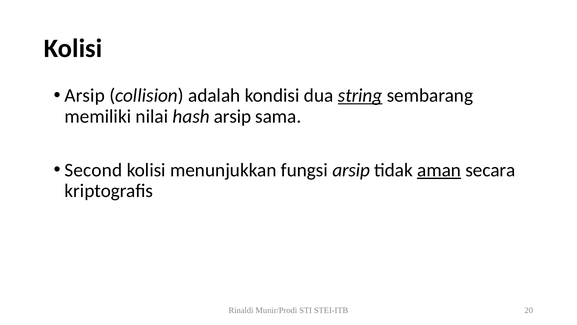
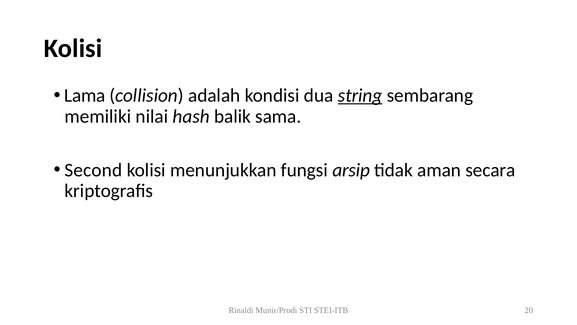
Arsip at (85, 95): Arsip -> Lama
hash arsip: arsip -> balik
aman underline: present -> none
